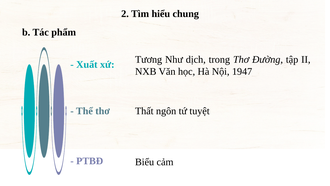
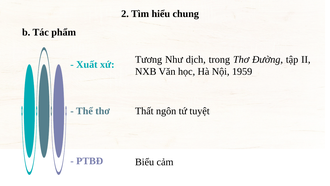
1947: 1947 -> 1959
